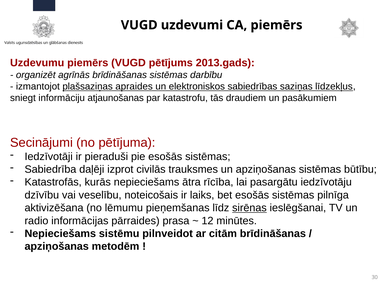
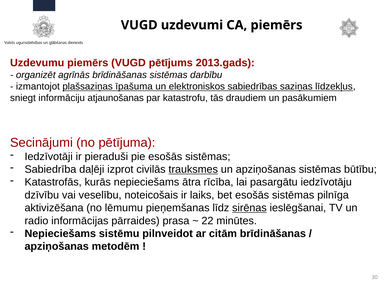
apraides: apraides -> īpašuma
trauksmes underline: none -> present
12: 12 -> 22
